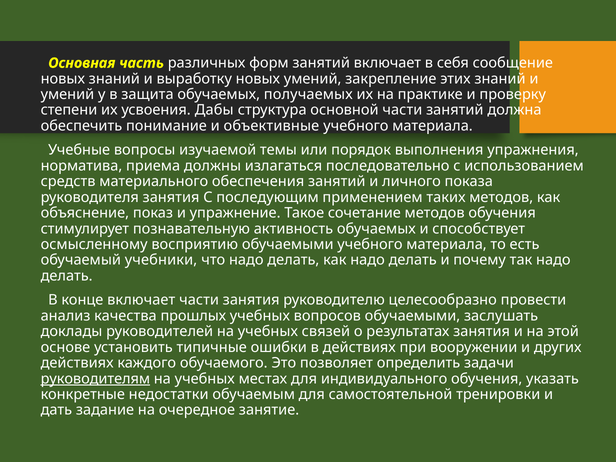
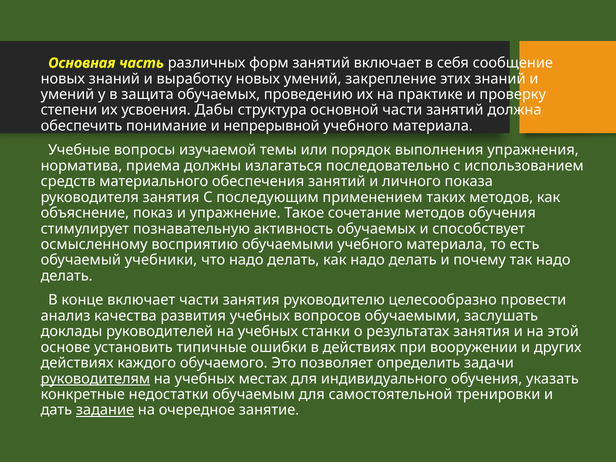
получаемых: получаемых -> проведению
объективные: объективные -> непрерывной
прошлых: прошлых -> развития
связей: связей -> станки
задание underline: none -> present
